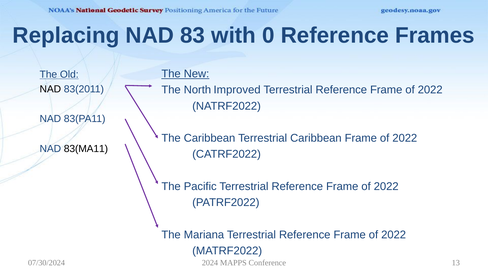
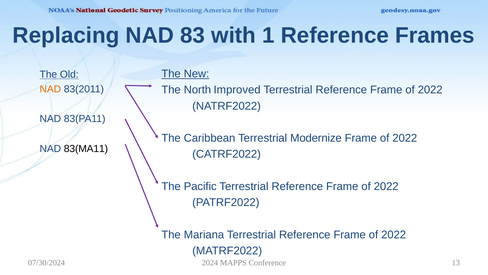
0: 0 -> 1
NAD at (50, 89) colour: black -> orange
Terrestrial Caribbean: Caribbean -> Modernize
